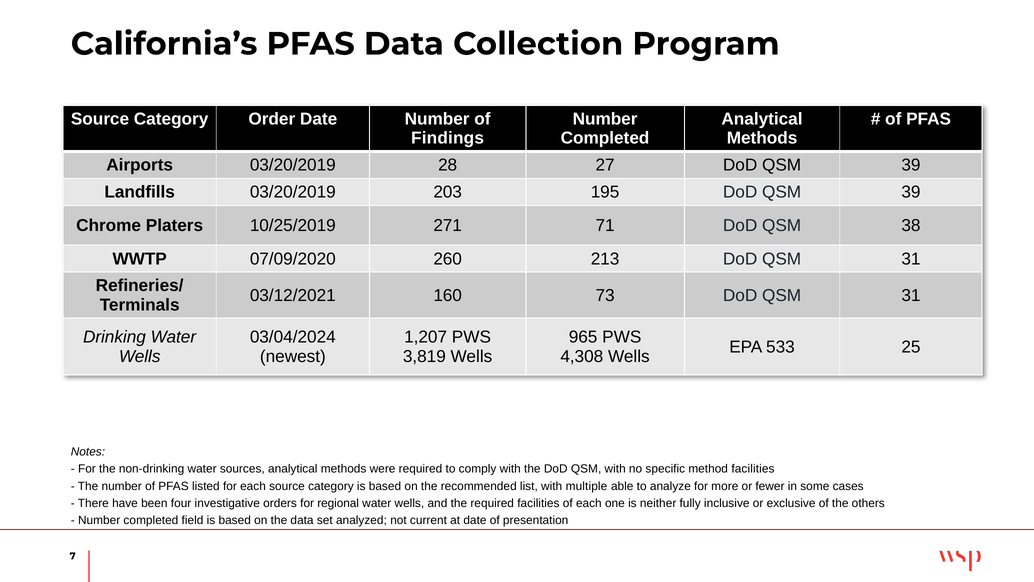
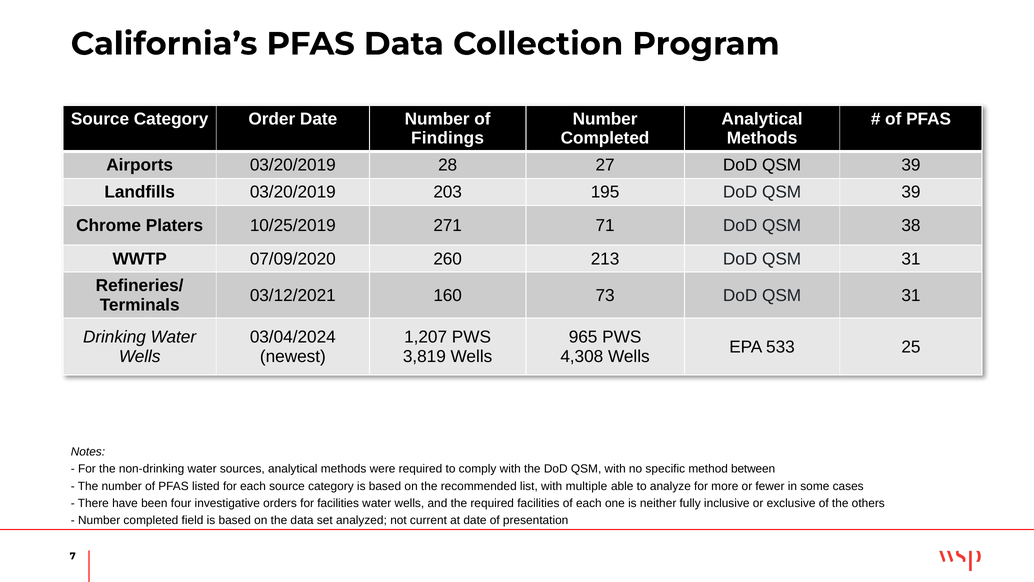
method facilities: facilities -> between
for regional: regional -> facilities
